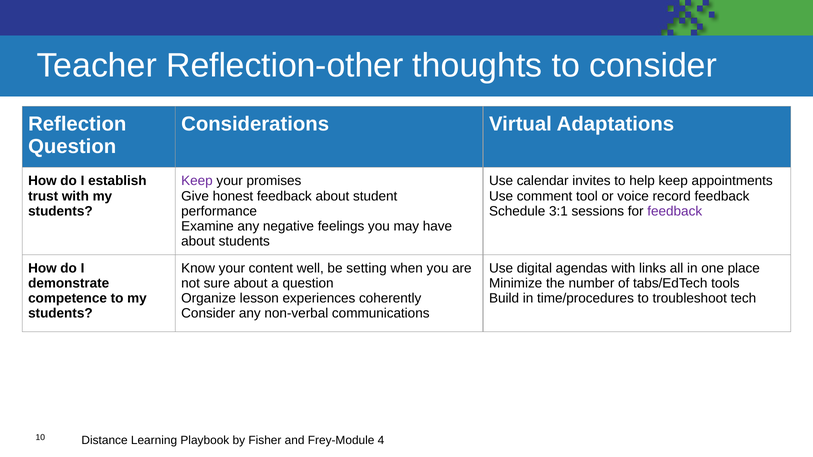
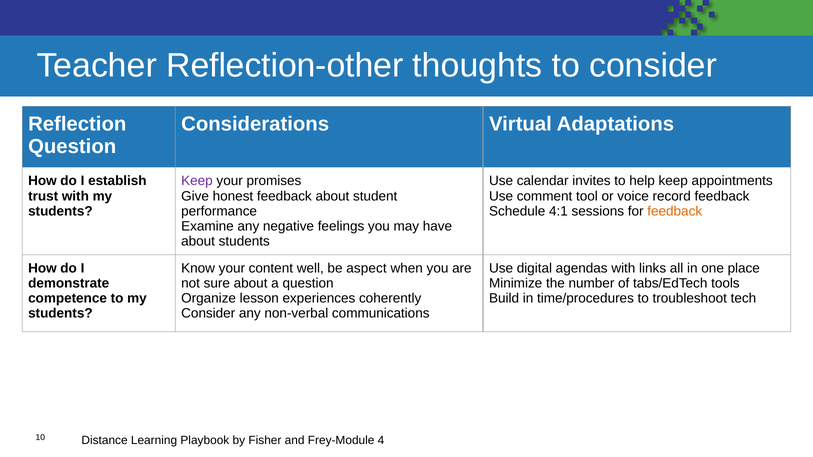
3:1: 3:1 -> 4:1
feedback at (675, 211) colour: purple -> orange
setting: setting -> aspect
